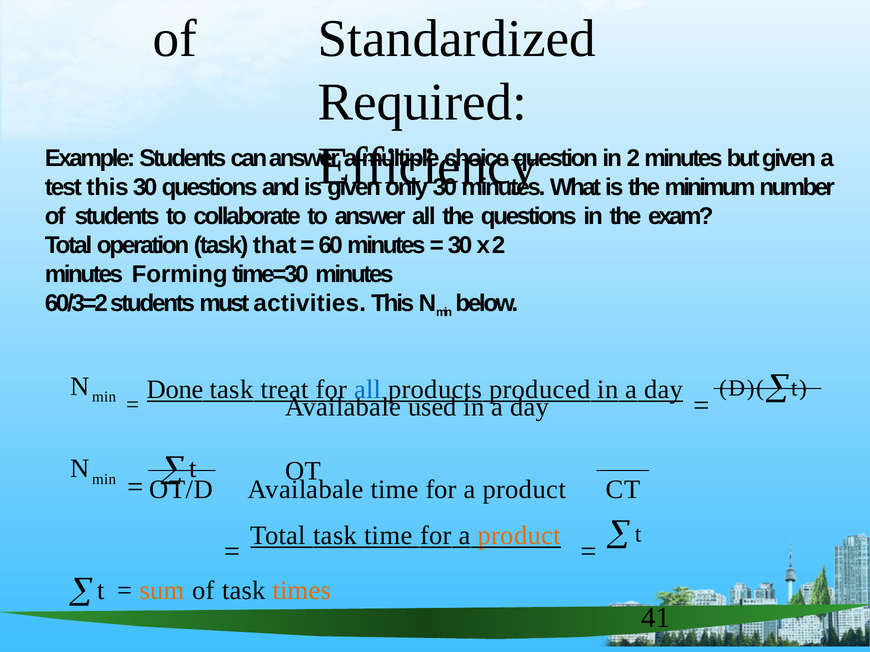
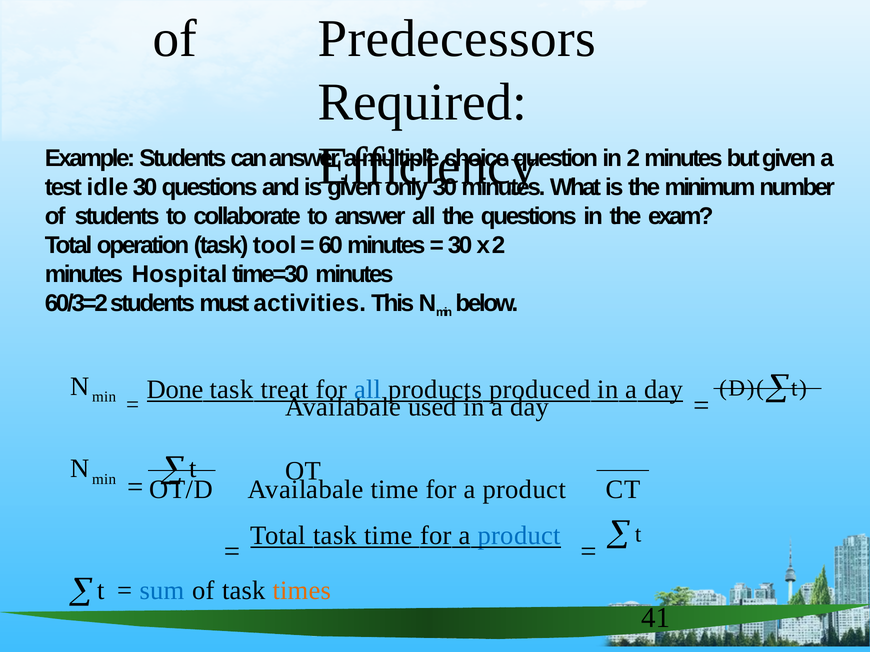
Standardized: Standardized -> Predecessors
test this: this -> idle
that: that -> tool
Forming: Forming -> Hospital
product at (519, 536) colour: orange -> blue
sum colour: orange -> blue
